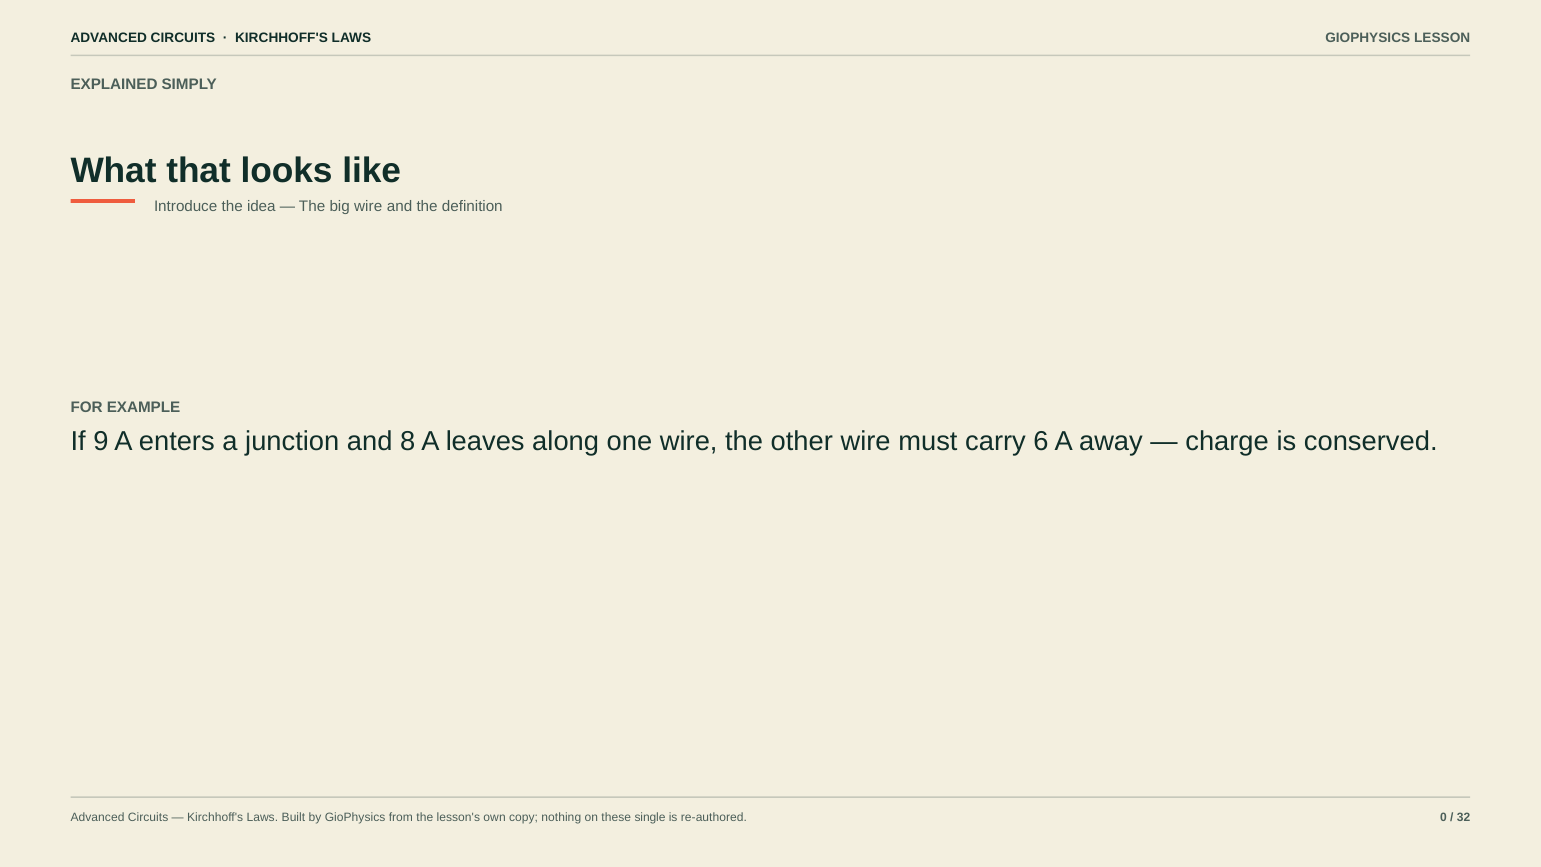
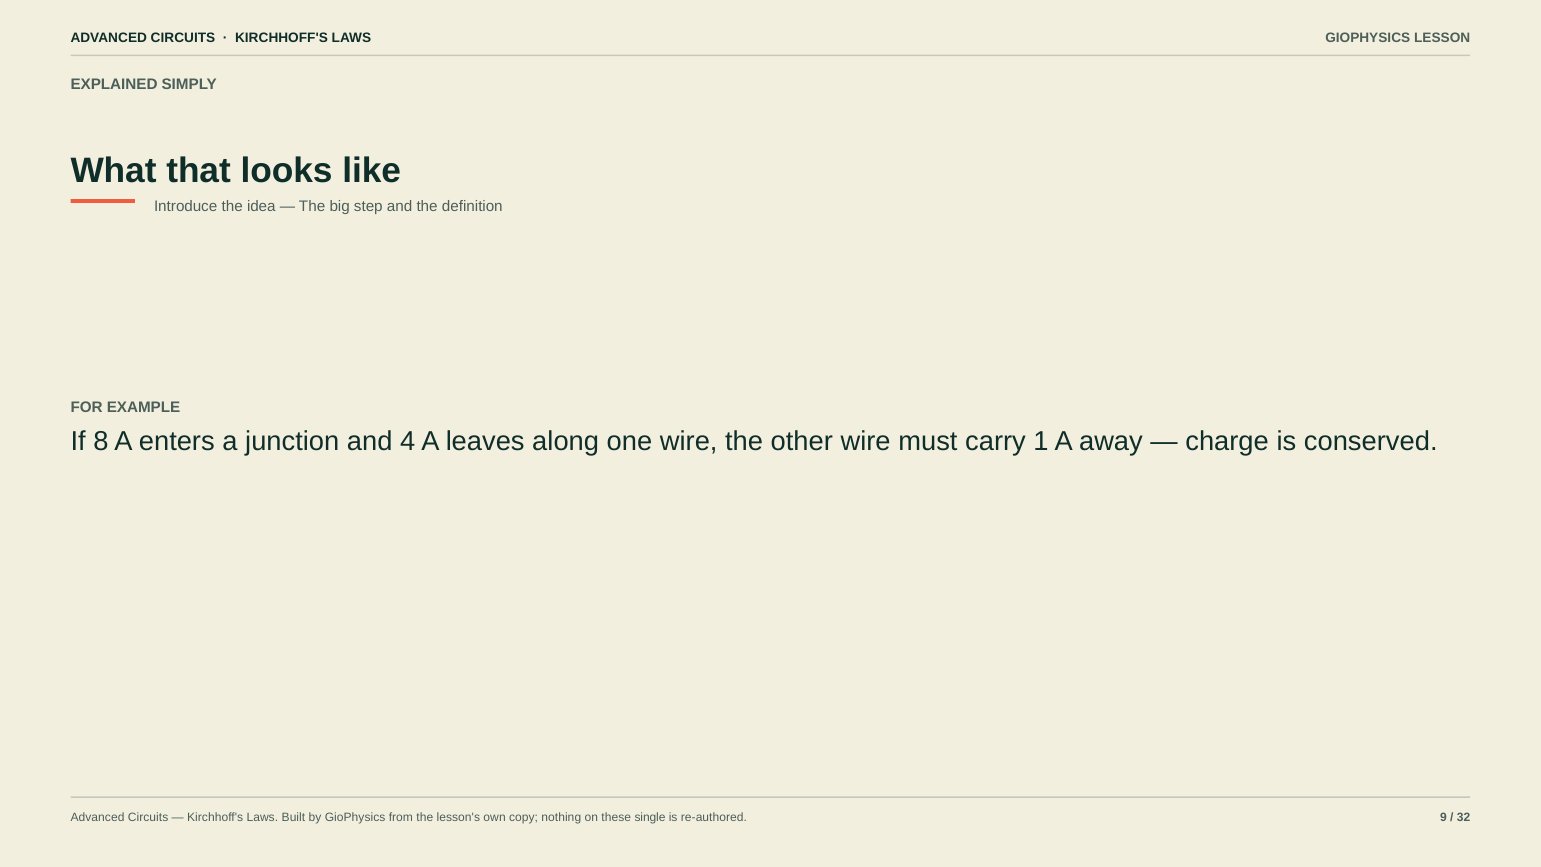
big wire: wire -> step
9: 9 -> 8
8: 8 -> 4
6: 6 -> 1
0: 0 -> 9
